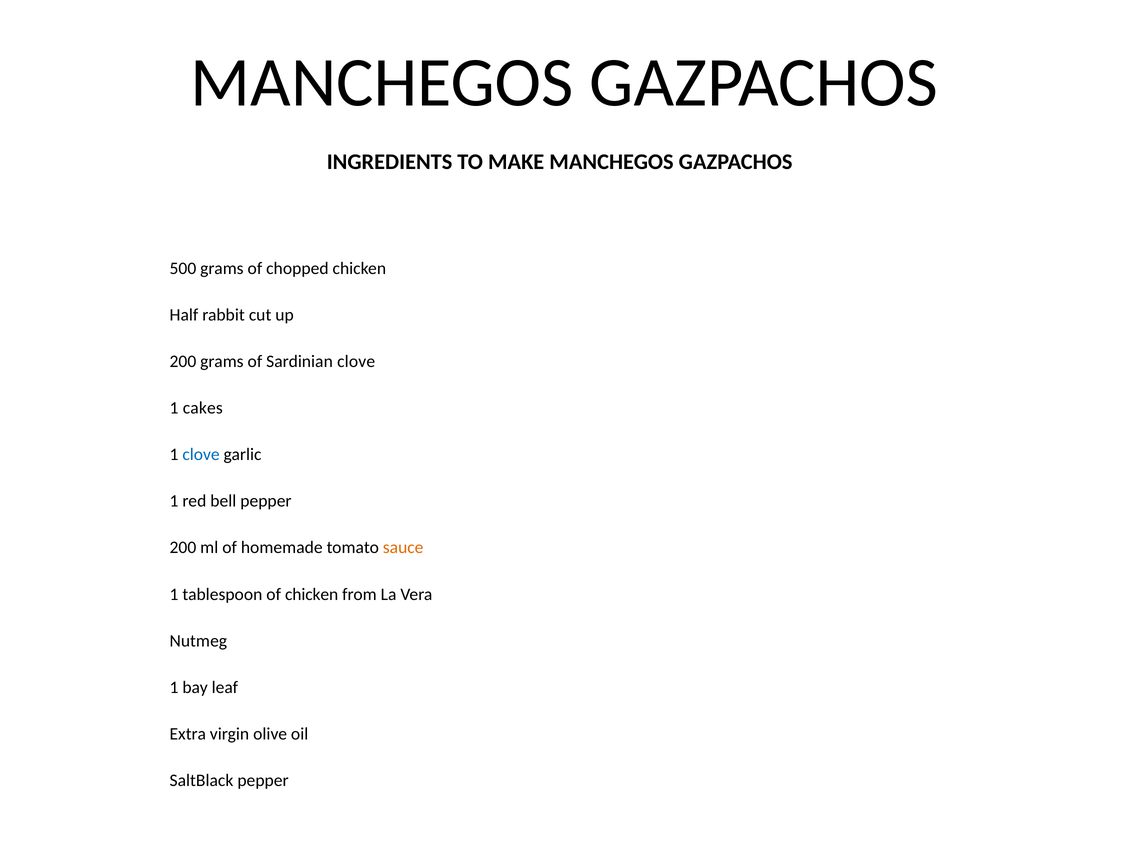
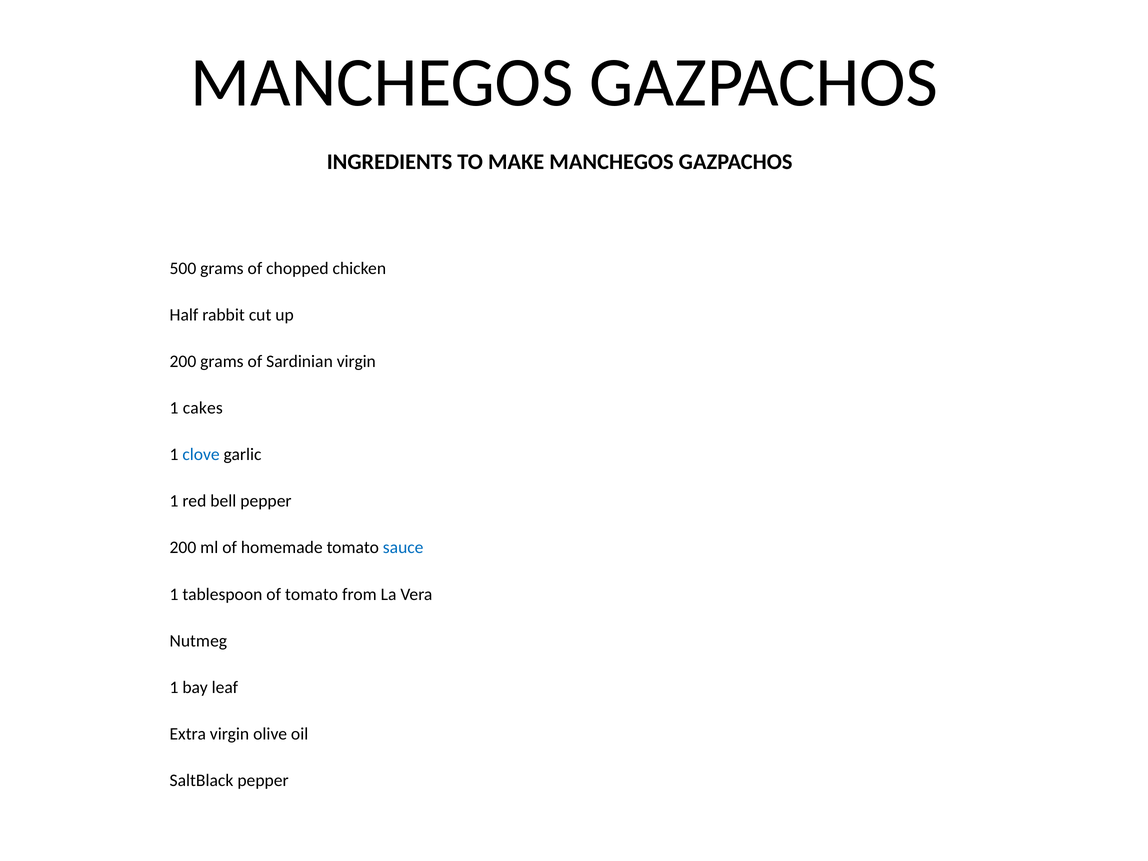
Sardinian clove: clove -> virgin
sauce colour: orange -> blue
of chicken: chicken -> tomato
